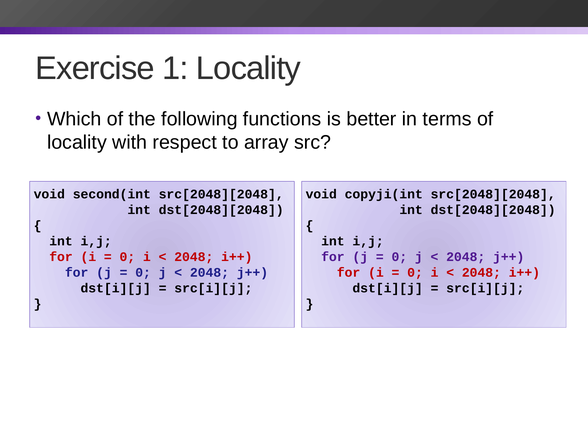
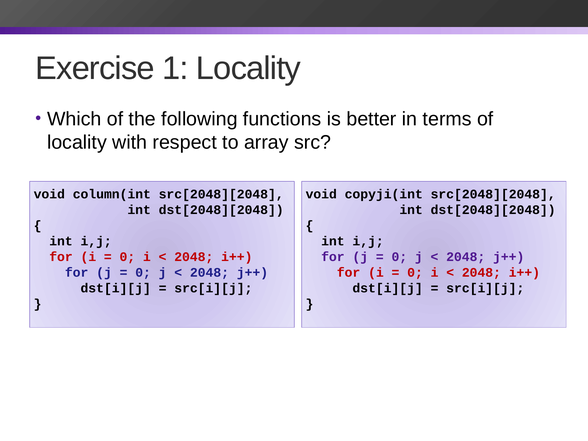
second(int: second(int -> column(int
